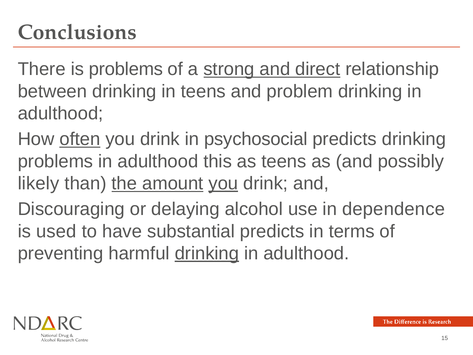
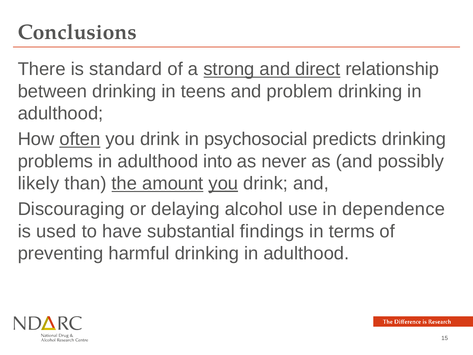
is problems: problems -> standard
this: this -> into
as teens: teens -> never
substantial predicts: predicts -> findings
drinking at (207, 253) underline: present -> none
